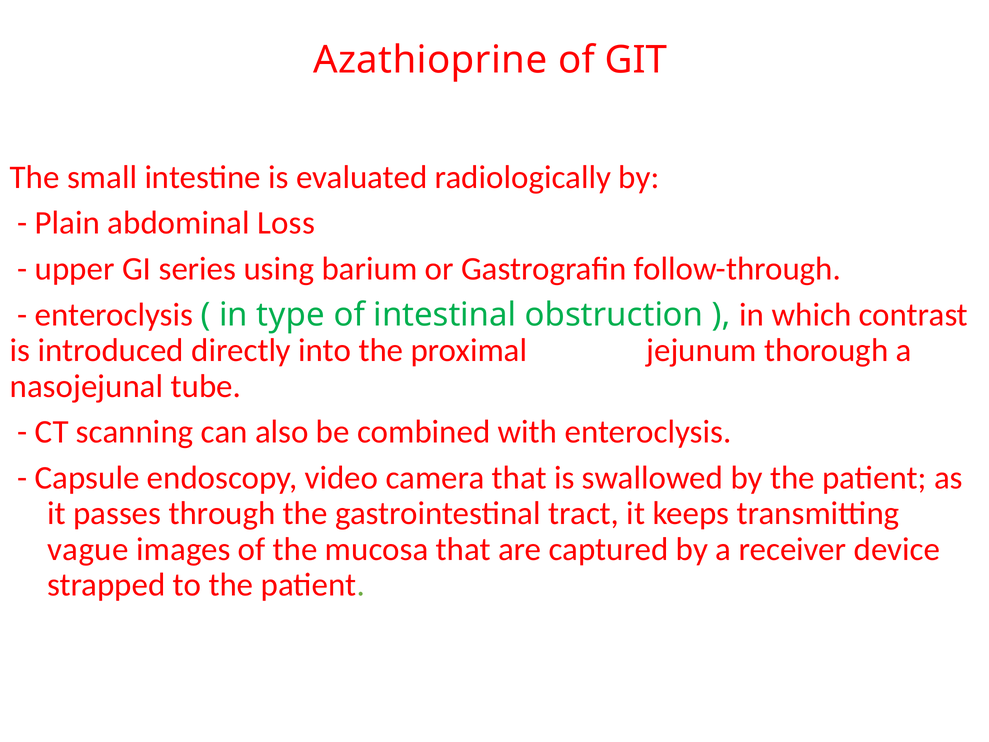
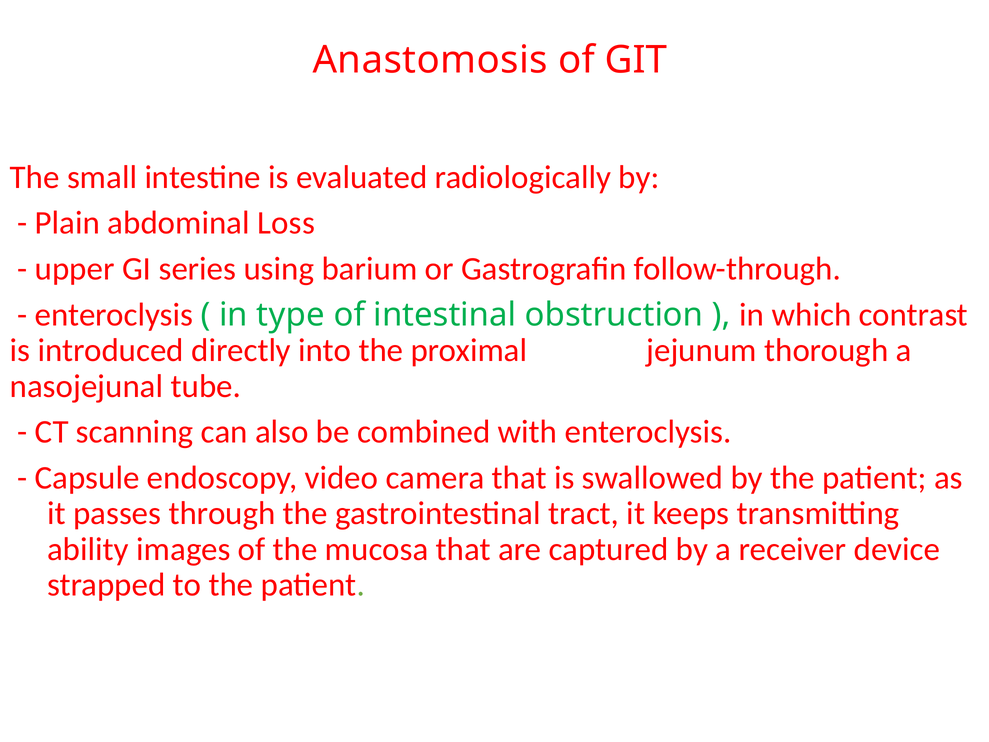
Azathioprine: Azathioprine -> Anastomosis
vague: vague -> ability
